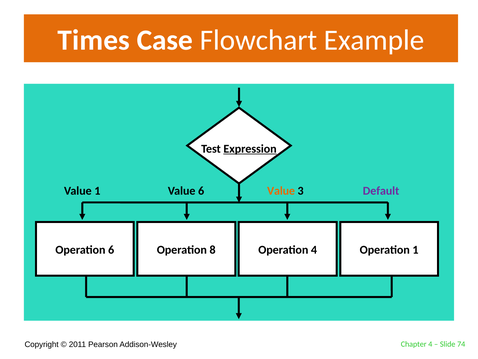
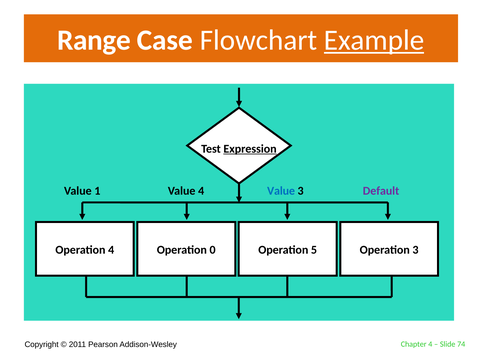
Times: Times -> Range
Example underline: none -> present
Value 6: 6 -> 4
Value at (281, 191) colour: orange -> blue
Operation 6: 6 -> 4
8: 8 -> 0
Operation 4: 4 -> 5
Operation 1: 1 -> 3
